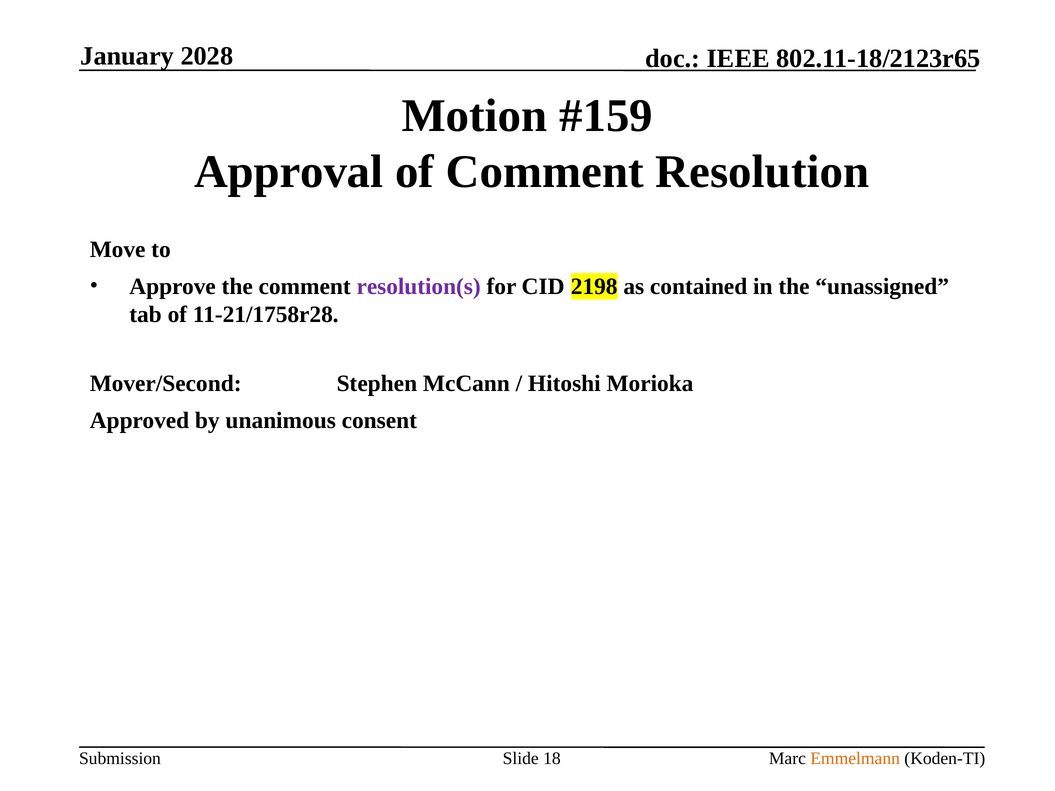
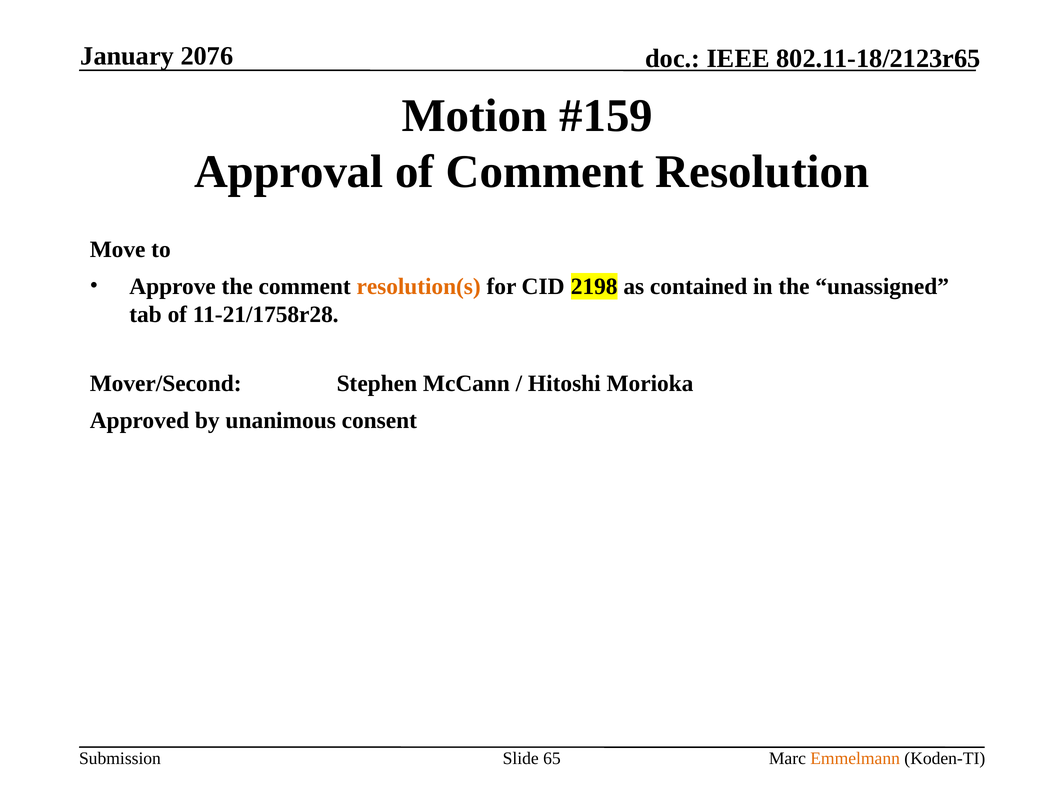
2028: 2028 -> 2076
resolution(s colour: purple -> orange
18: 18 -> 65
